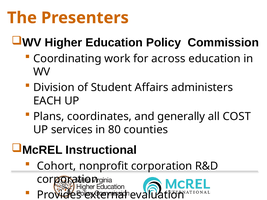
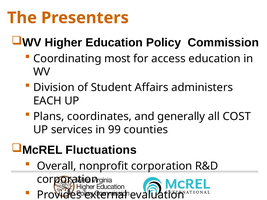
work: work -> most
across: across -> access
80: 80 -> 99
Instructional: Instructional -> Fluctuations
Cohort: Cohort -> Overall
